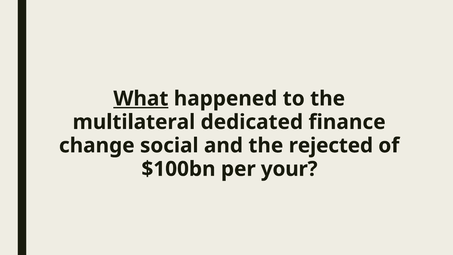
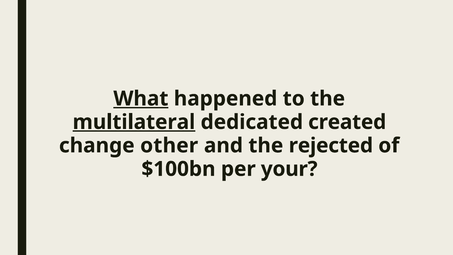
multilateral underline: none -> present
finance: finance -> created
social: social -> other
